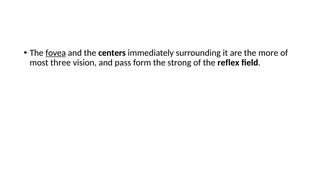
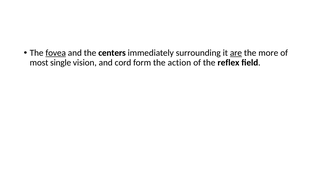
are underline: none -> present
three: three -> single
pass: pass -> cord
strong: strong -> action
